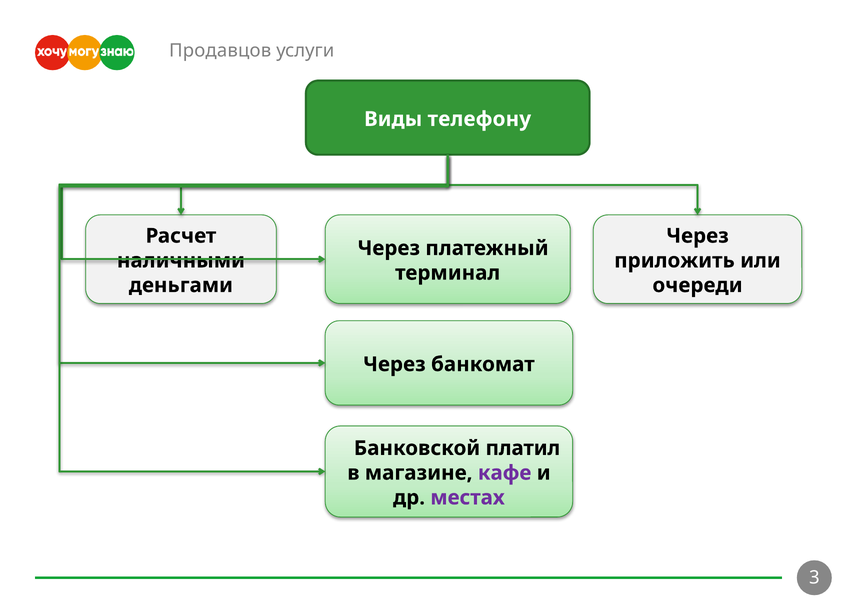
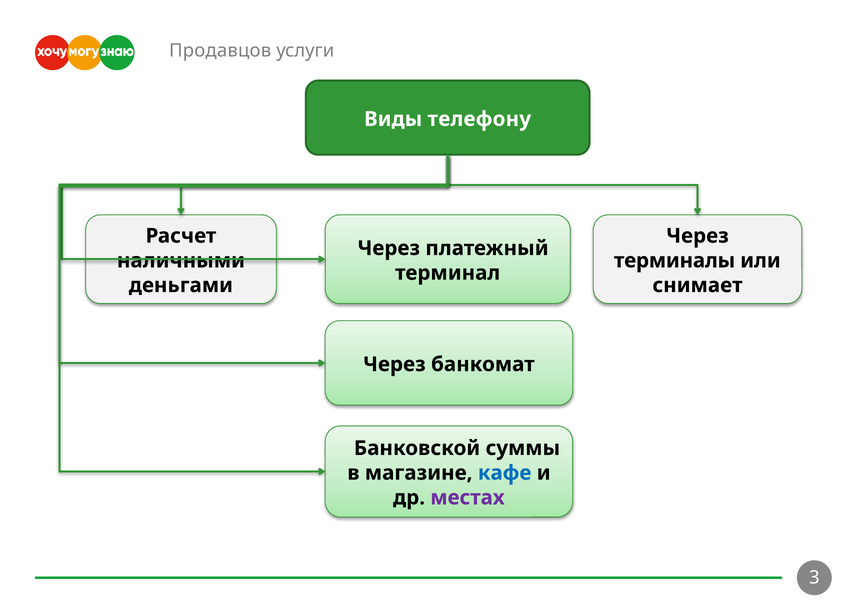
приложить: приложить -> терминалы
очереди: очереди -> снимает
платил: платил -> суммы
кафе colour: purple -> blue
